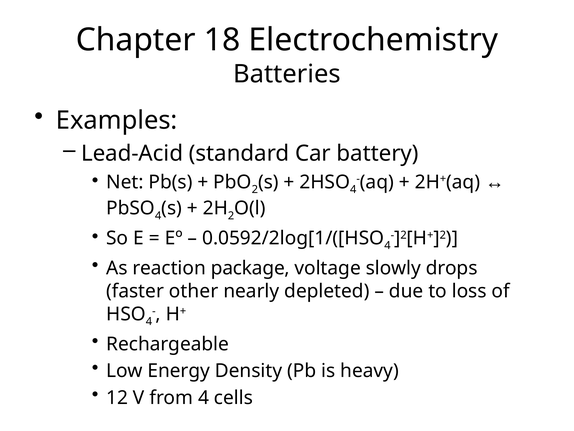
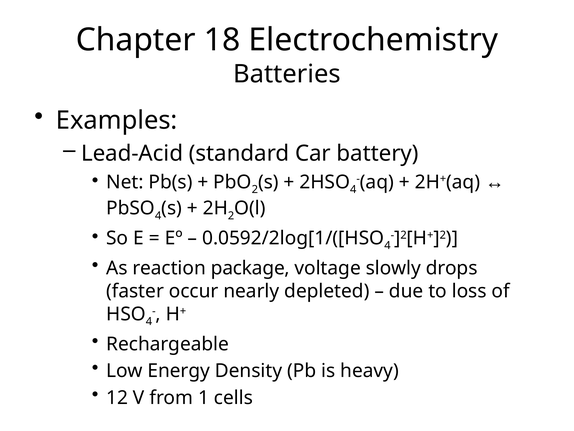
other: other -> occur
from 4: 4 -> 1
